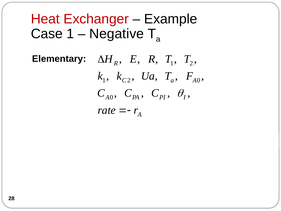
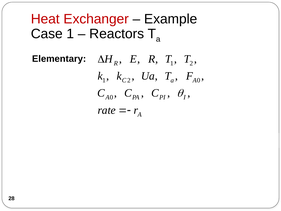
Negative: Negative -> Reactors
